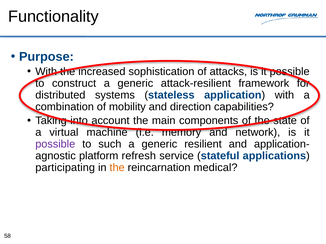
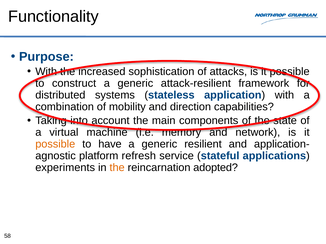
possible at (55, 144) colour: purple -> orange
such: such -> have
participating: participating -> experiments
medical: medical -> adopted
